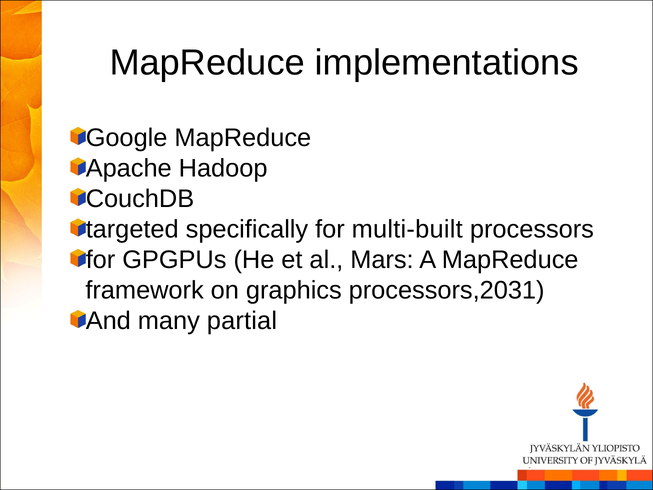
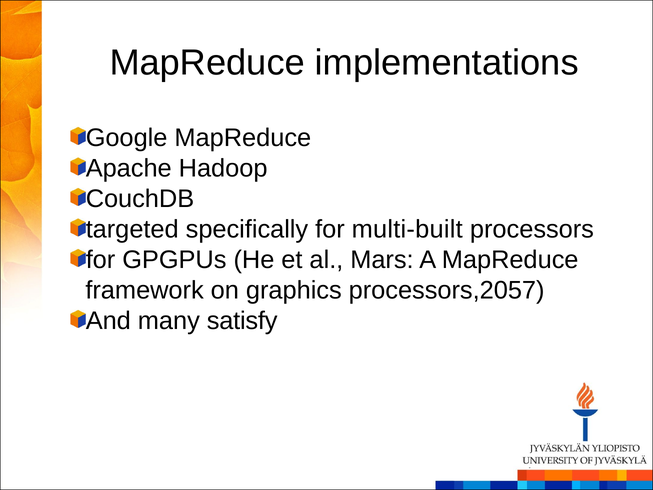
processors,2031: processors,2031 -> processors,2057
partial: partial -> satisfy
